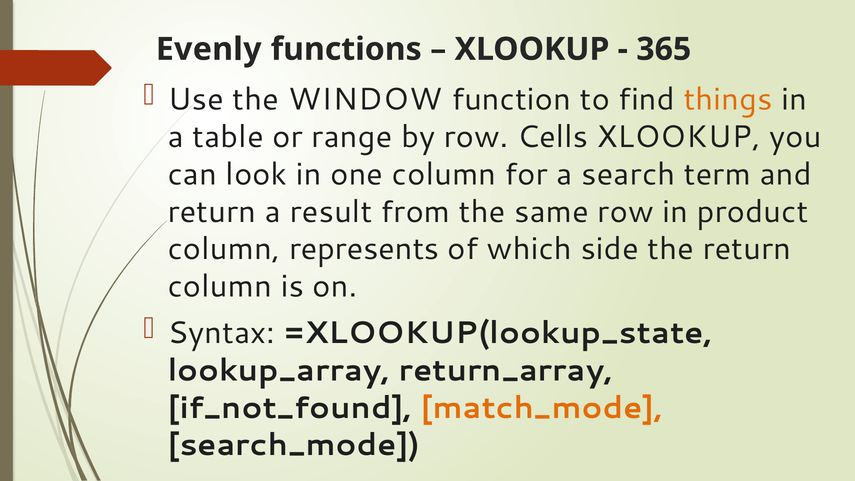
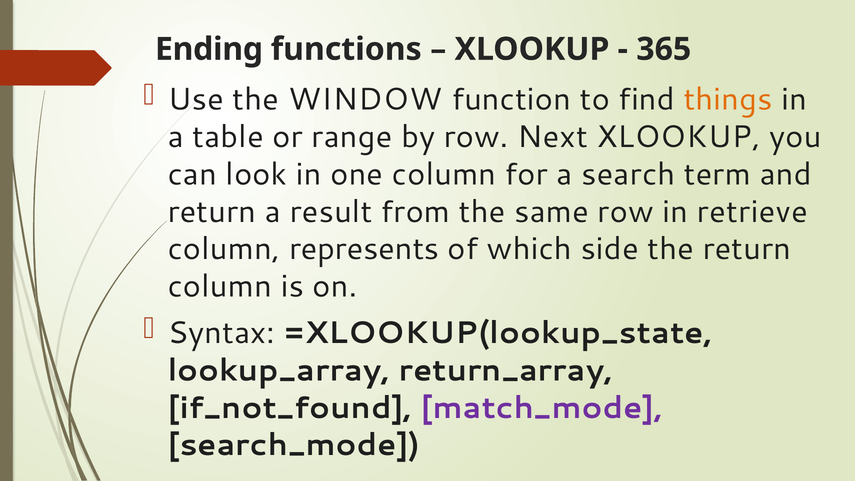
Evenly: Evenly -> Ending
Cells: Cells -> Next
product: product -> retrieve
match_mode colour: orange -> purple
